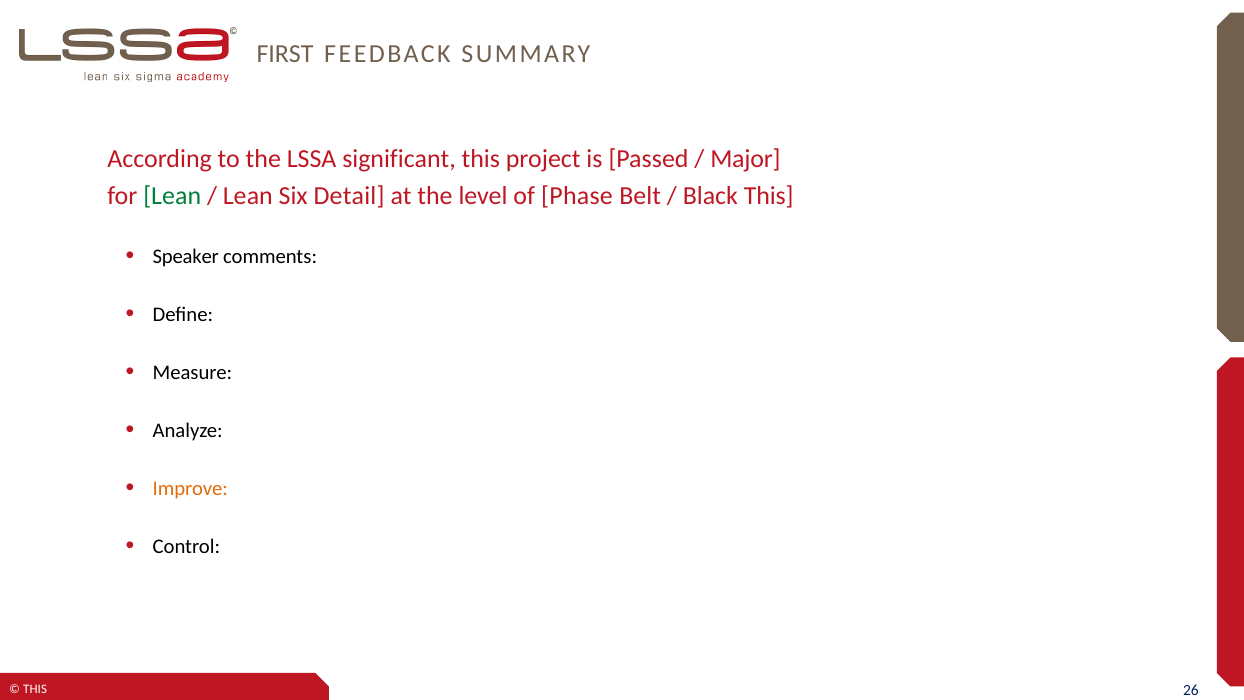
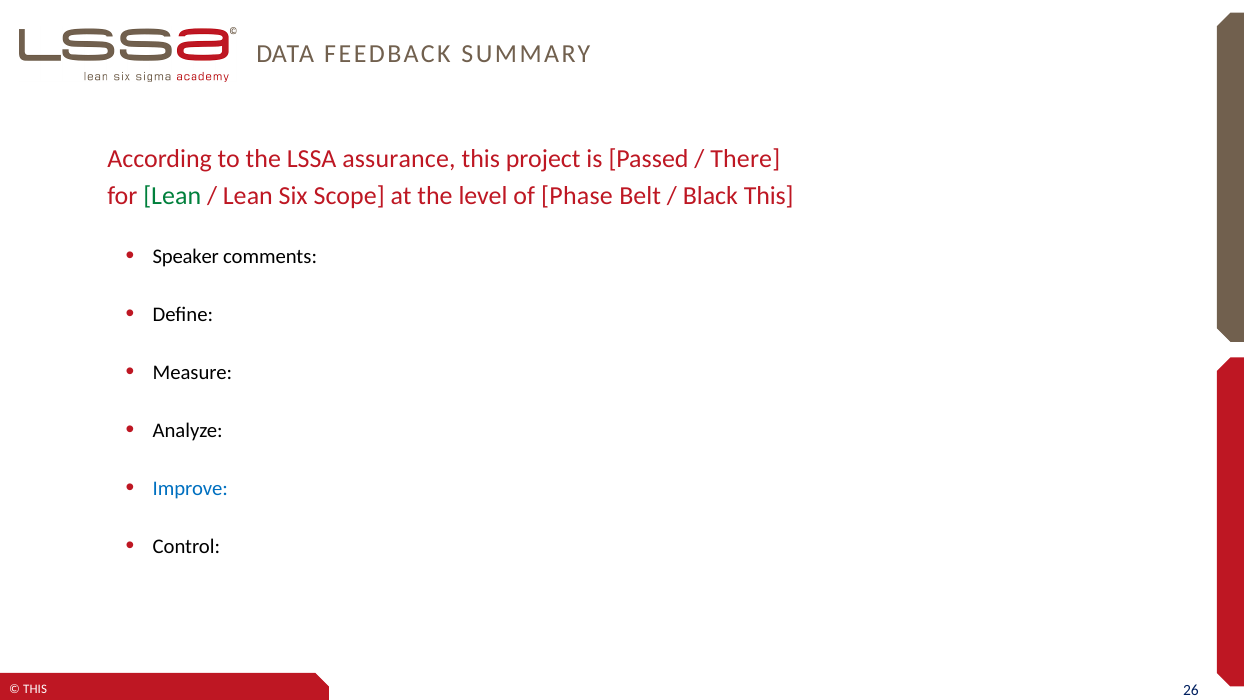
FIRST: FIRST -> DATA
significant: significant -> assurance
Major: Major -> There
Detail: Detail -> Scope
Improve colour: orange -> blue
